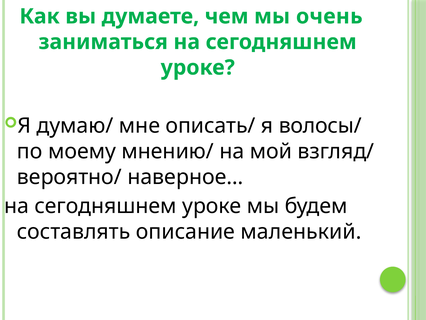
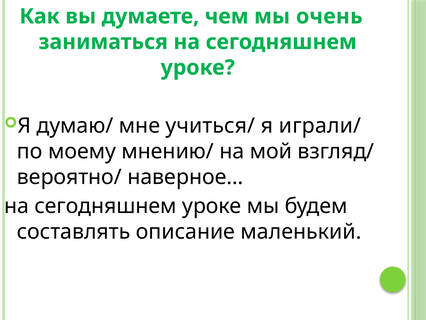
описать/: описать/ -> учиться/
волосы/: волосы/ -> играли/
